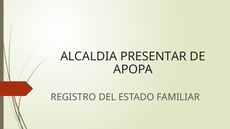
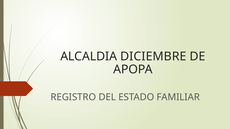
PRESENTAR: PRESENTAR -> DICIEMBRE
